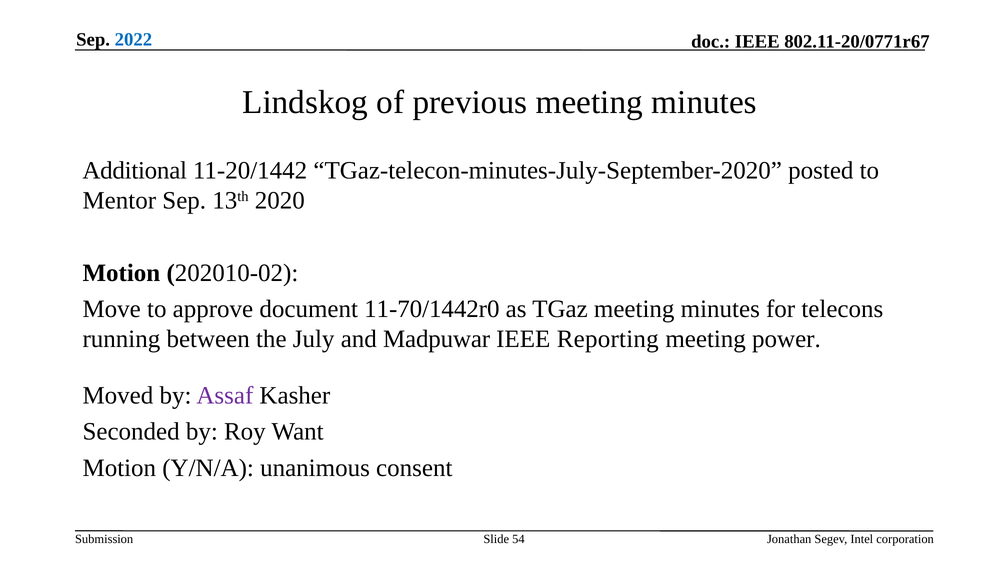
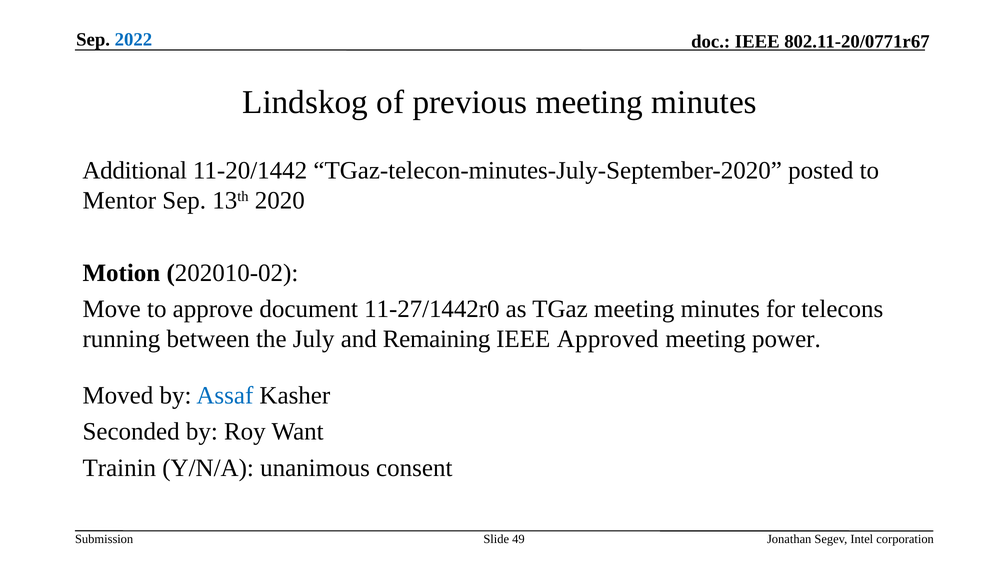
11-70/1442r0: 11-70/1442r0 -> 11-27/1442r0
Madpuwar: Madpuwar -> Remaining
Reporting: Reporting -> Approved
Assaf colour: purple -> blue
Motion at (119, 468): Motion -> Trainin
54: 54 -> 49
